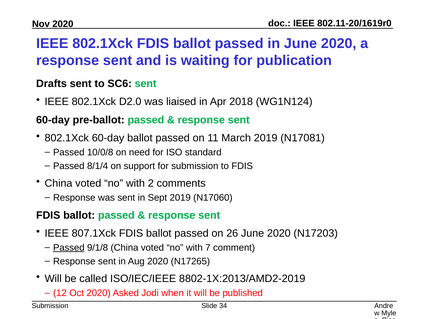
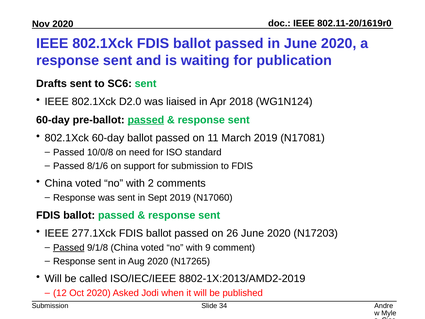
passed at (146, 120) underline: none -> present
8/1/4: 8/1/4 -> 8/1/6
807.1Xck: 807.1Xck -> 277.1Xck
7: 7 -> 9
